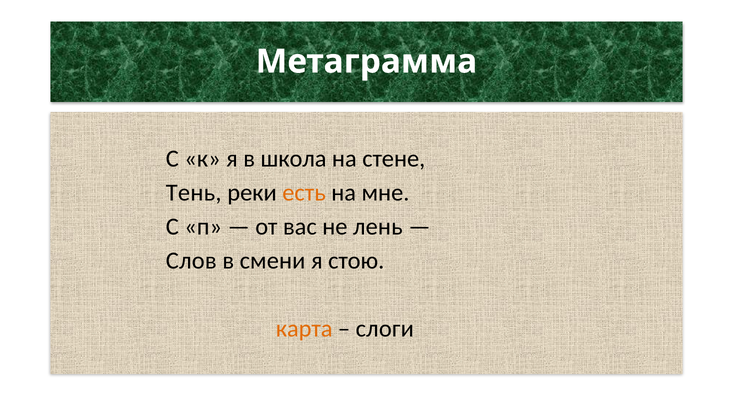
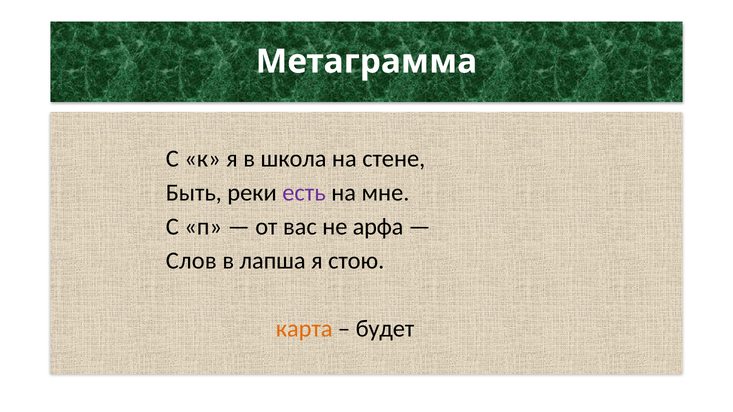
Тень: Тень -> Быть
есть colour: orange -> purple
лень: лень -> арфа
смени: смени -> лапша
слоги: слоги -> будет
